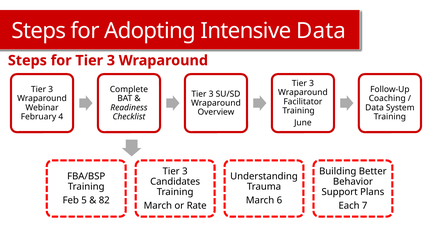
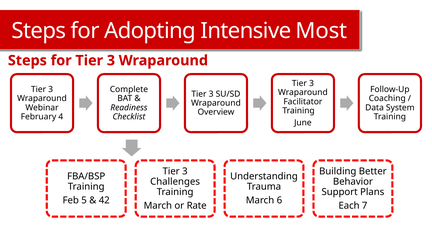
Intensive Data: Data -> Most
Candidates: Candidates -> Challenges
82: 82 -> 42
